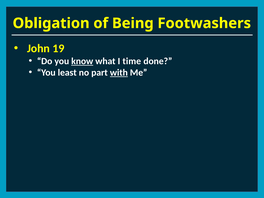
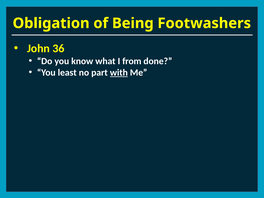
19: 19 -> 36
know underline: present -> none
time: time -> from
